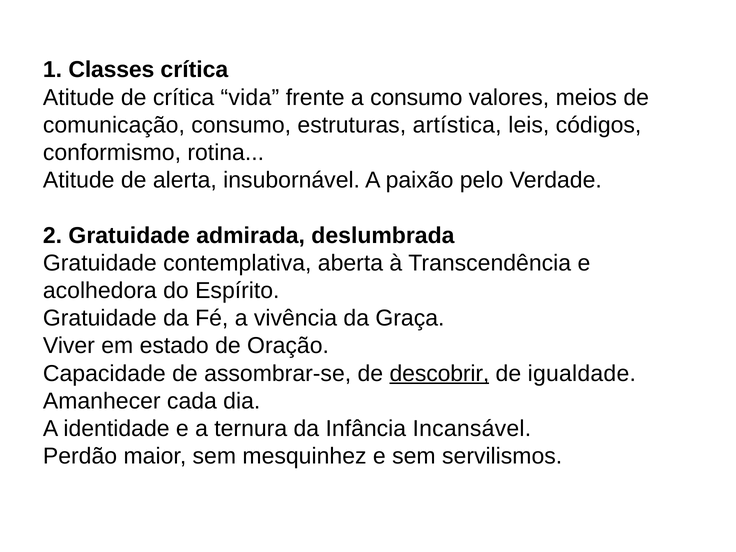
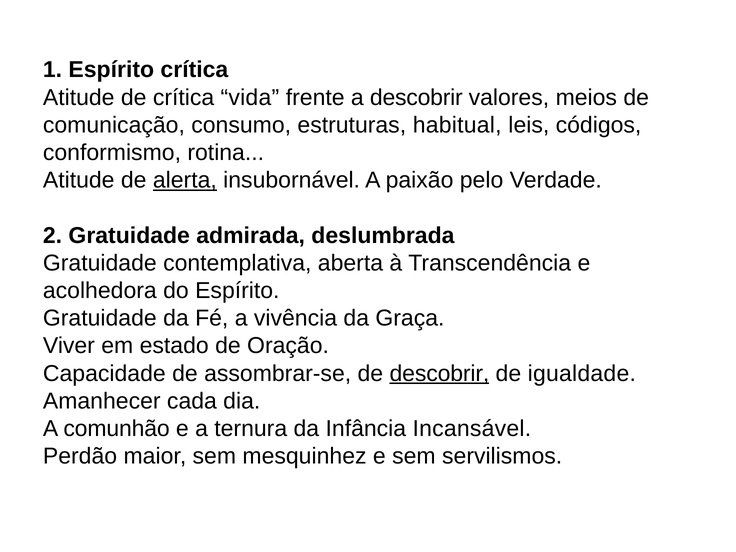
1 Classes: Classes -> Espírito
a consumo: consumo -> descobrir
artística: artística -> habitual
alerta underline: none -> present
identidade: identidade -> comunhão
